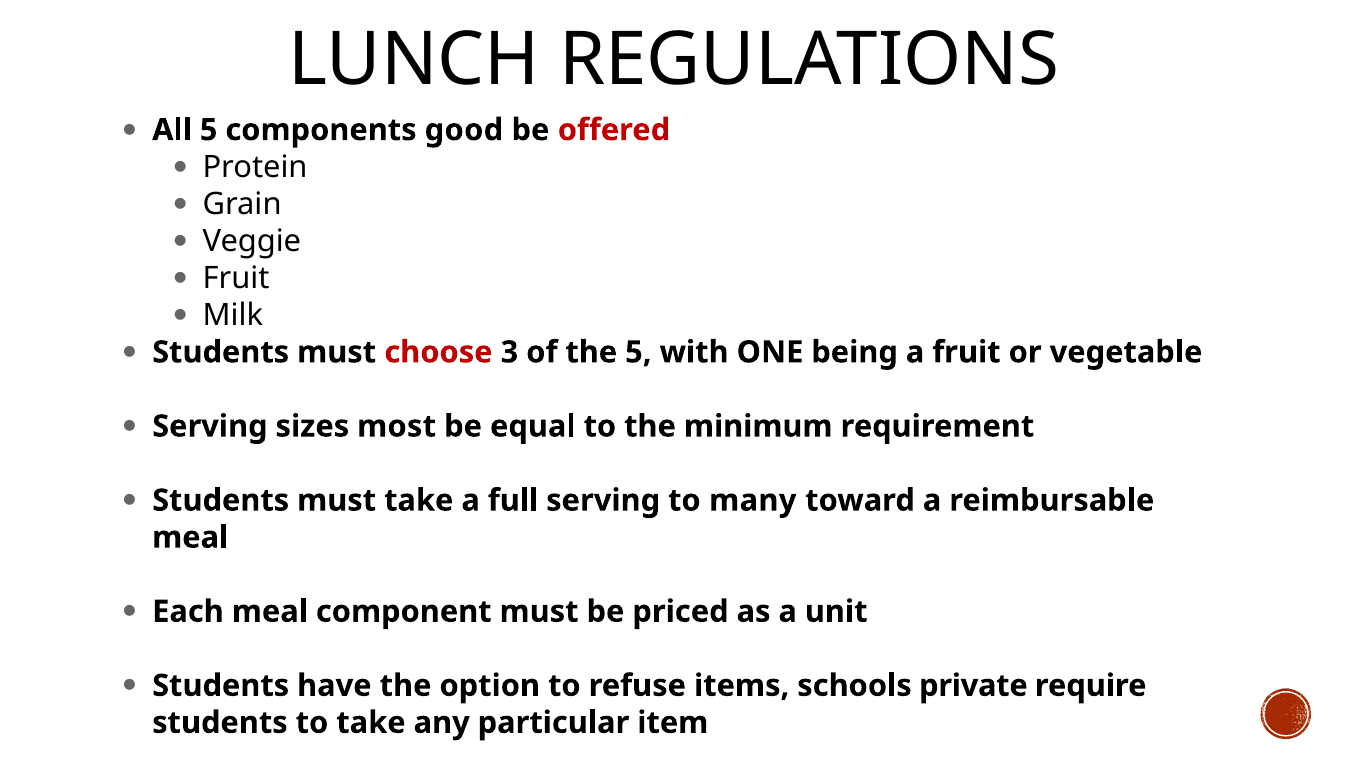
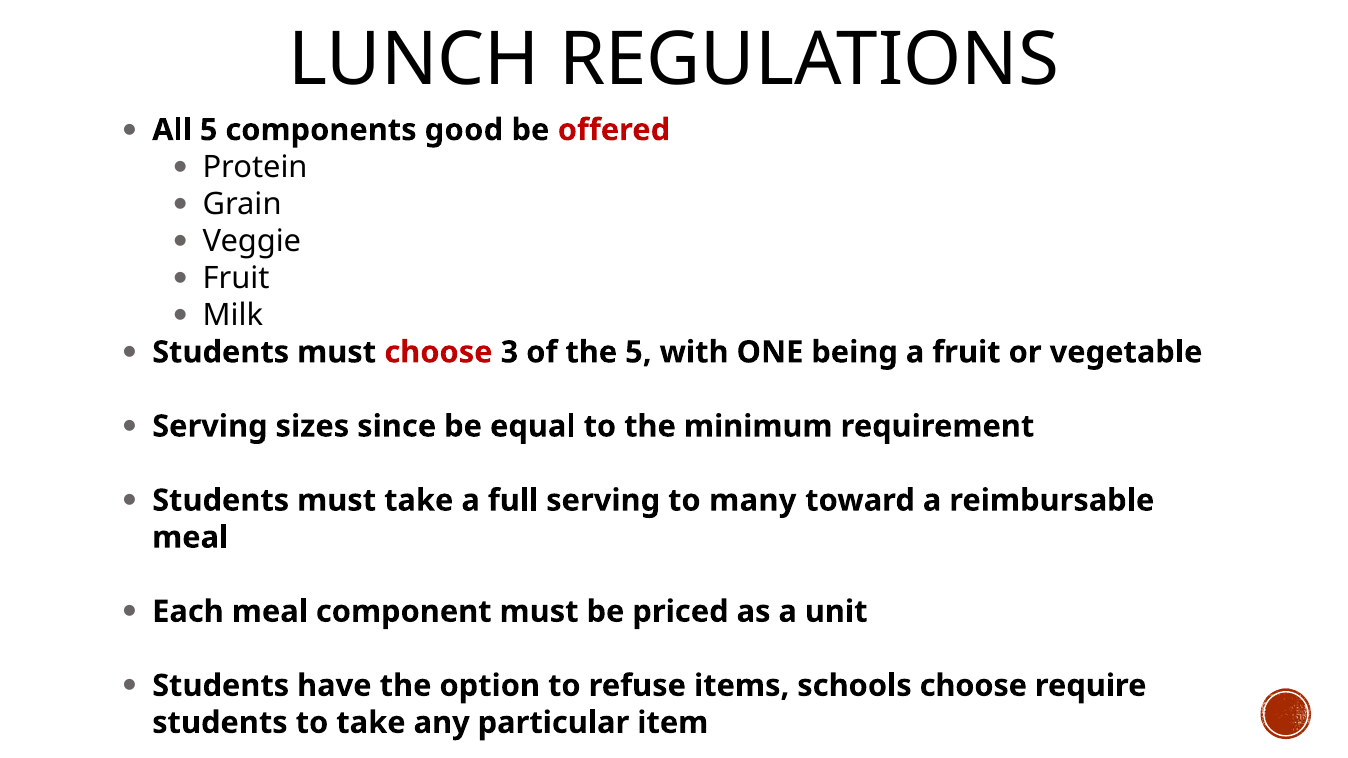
most: most -> since
schools private: private -> choose
